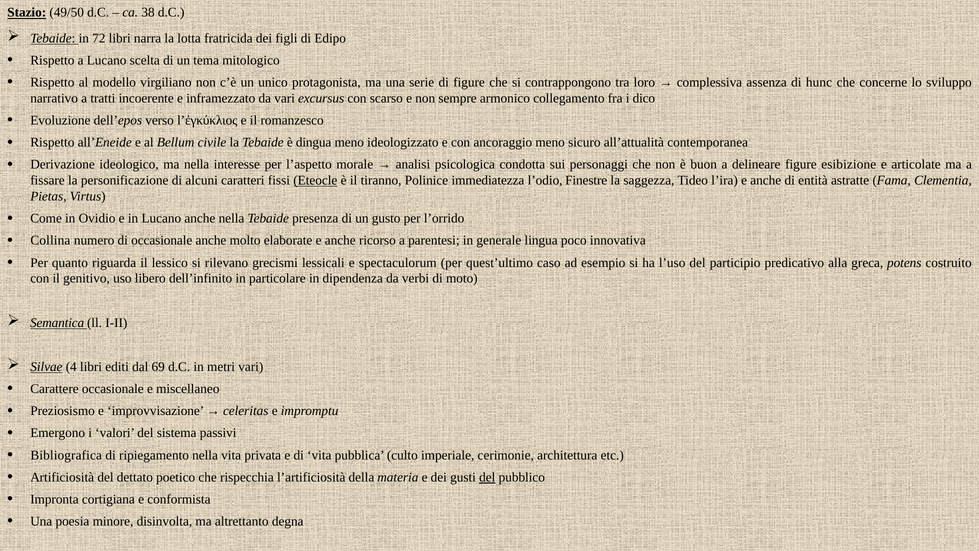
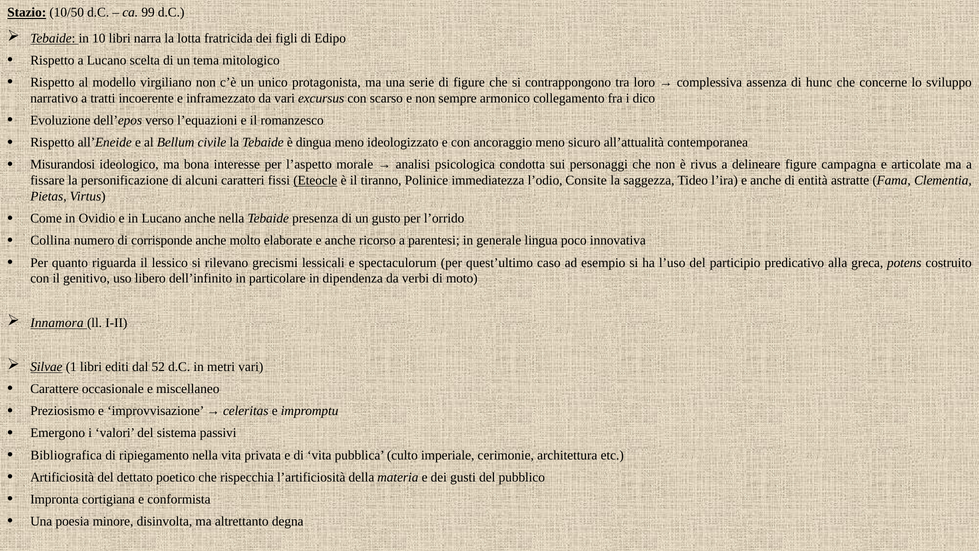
49/50: 49/50 -> 10/50
38: 38 -> 99
72: 72 -> 10
l’ἐγκύκλιος: l’ἐγκύκλιος -> l’equazioni
Derivazione: Derivazione -> Misurandosi
ma nella: nella -> bona
buon: buon -> rivus
esibizione: esibizione -> campagna
Finestre: Finestre -> Consite
di occasionale: occasionale -> corrisponde
Semantica: Semantica -> Innamora
4: 4 -> 1
69: 69 -> 52
del at (487, 477) underline: present -> none
